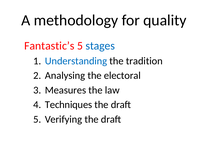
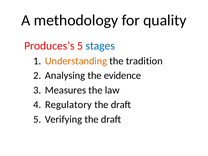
Fantastic’s: Fantastic’s -> Produces’s
Understanding colour: blue -> orange
electoral: electoral -> evidence
Techniques: Techniques -> Regulatory
